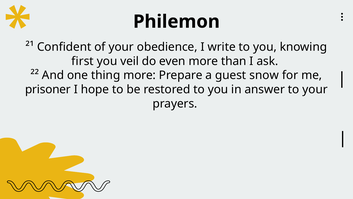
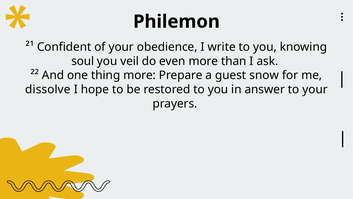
first: first -> soul
prisoner: prisoner -> dissolve
